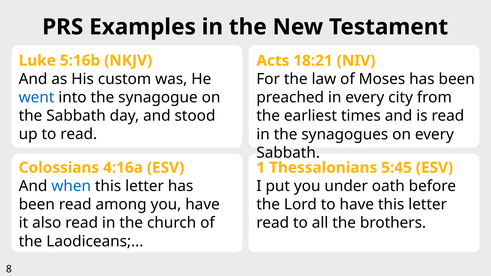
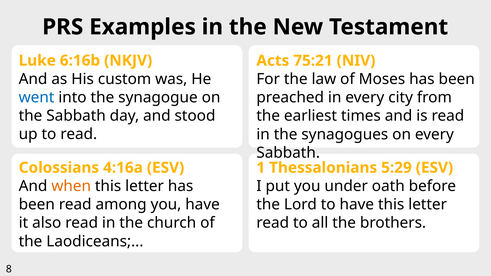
5:16b: 5:16b -> 6:16b
18:21: 18:21 -> 75:21
5:45: 5:45 -> 5:29
when colour: blue -> orange
